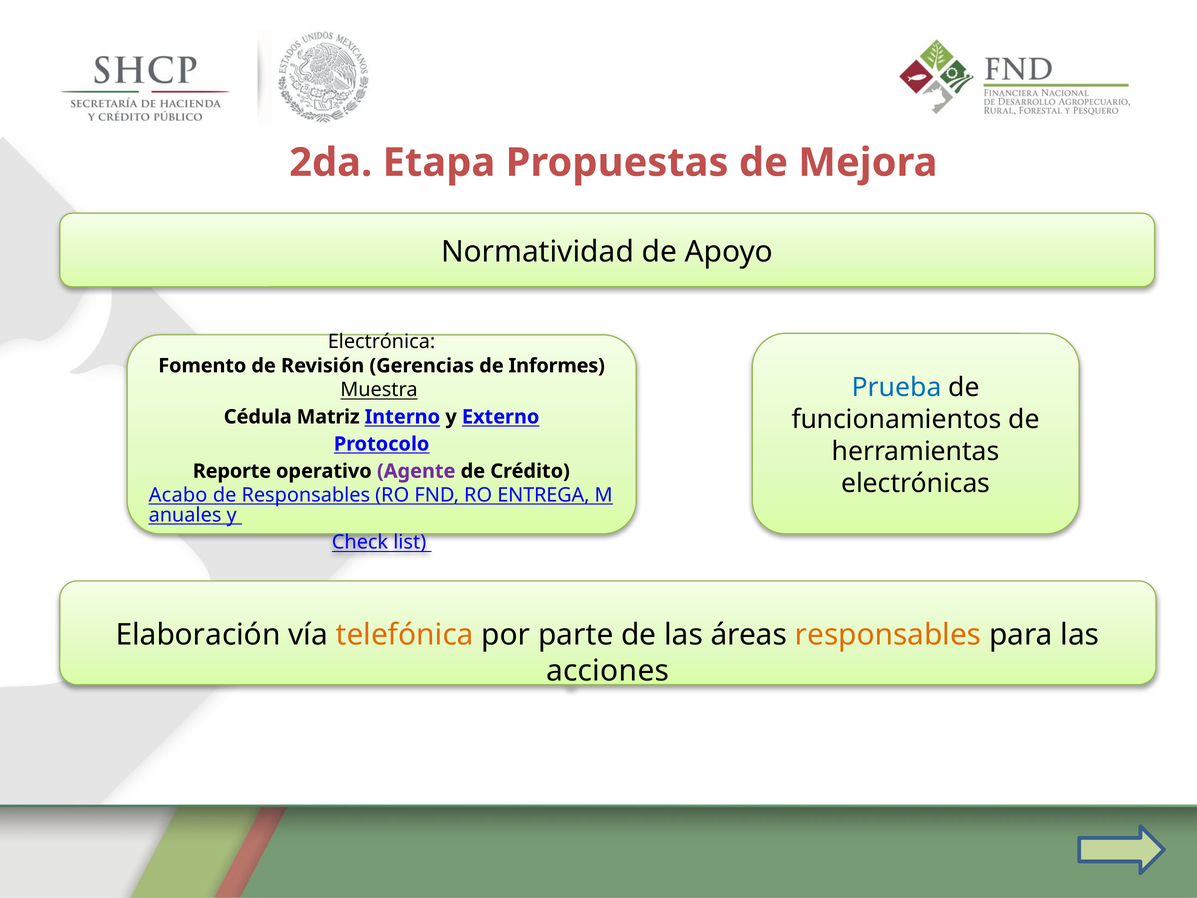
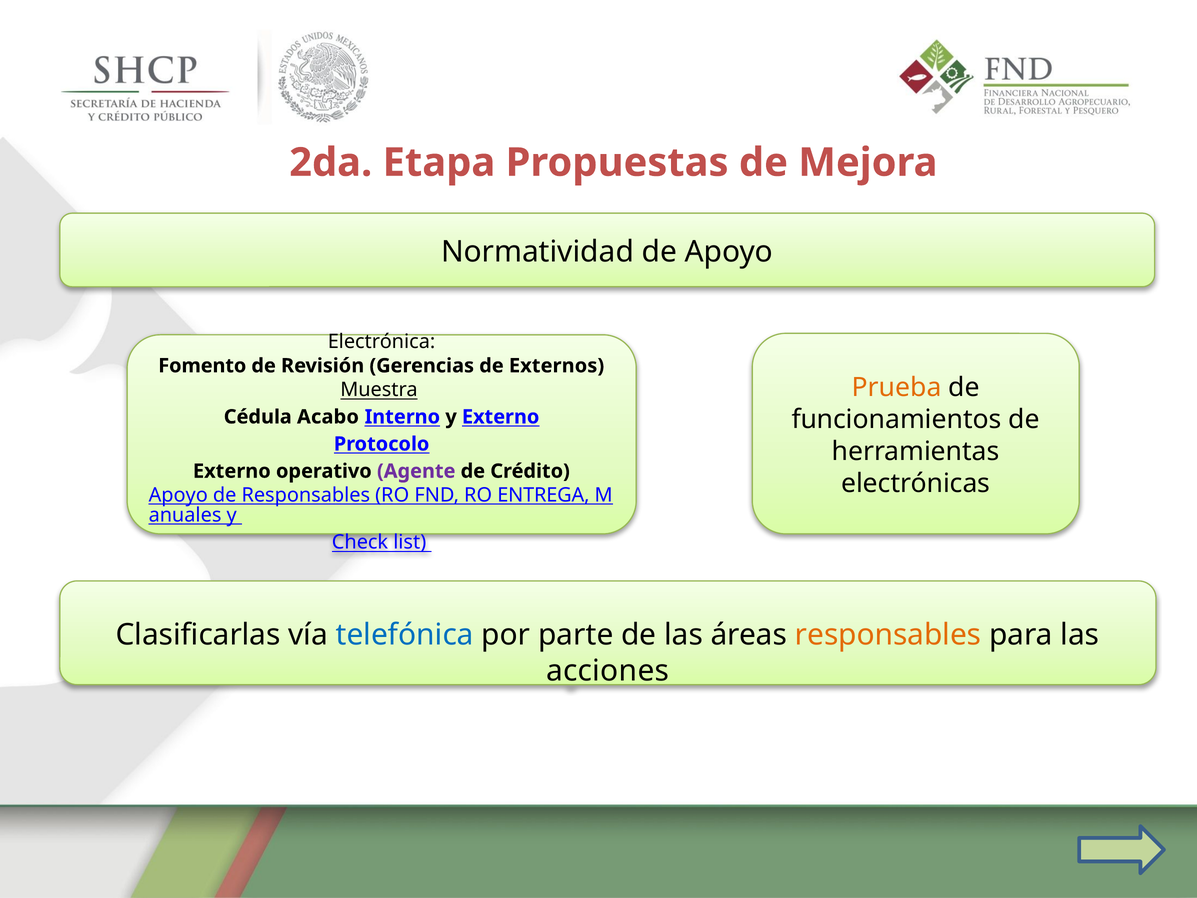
Informes: Informes -> Externos
Prueba colour: blue -> orange
Matriz: Matriz -> Acabo
Reporte at (232, 471): Reporte -> Externo
Acabo at (178, 495): Acabo -> Apoyo
Elaboración: Elaboración -> Clasificarlas
telefónica colour: orange -> blue
